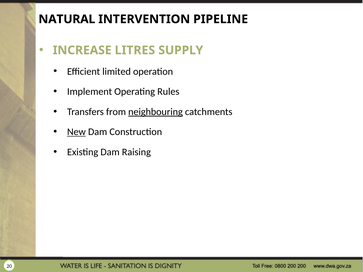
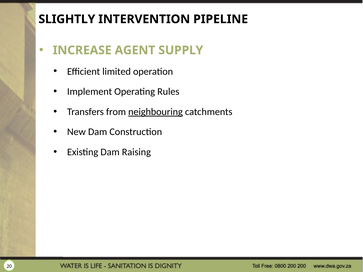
NATURAL: NATURAL -> SLIGHTLY
LITRES: LITRES -> AGENT
New underline: present -> none
